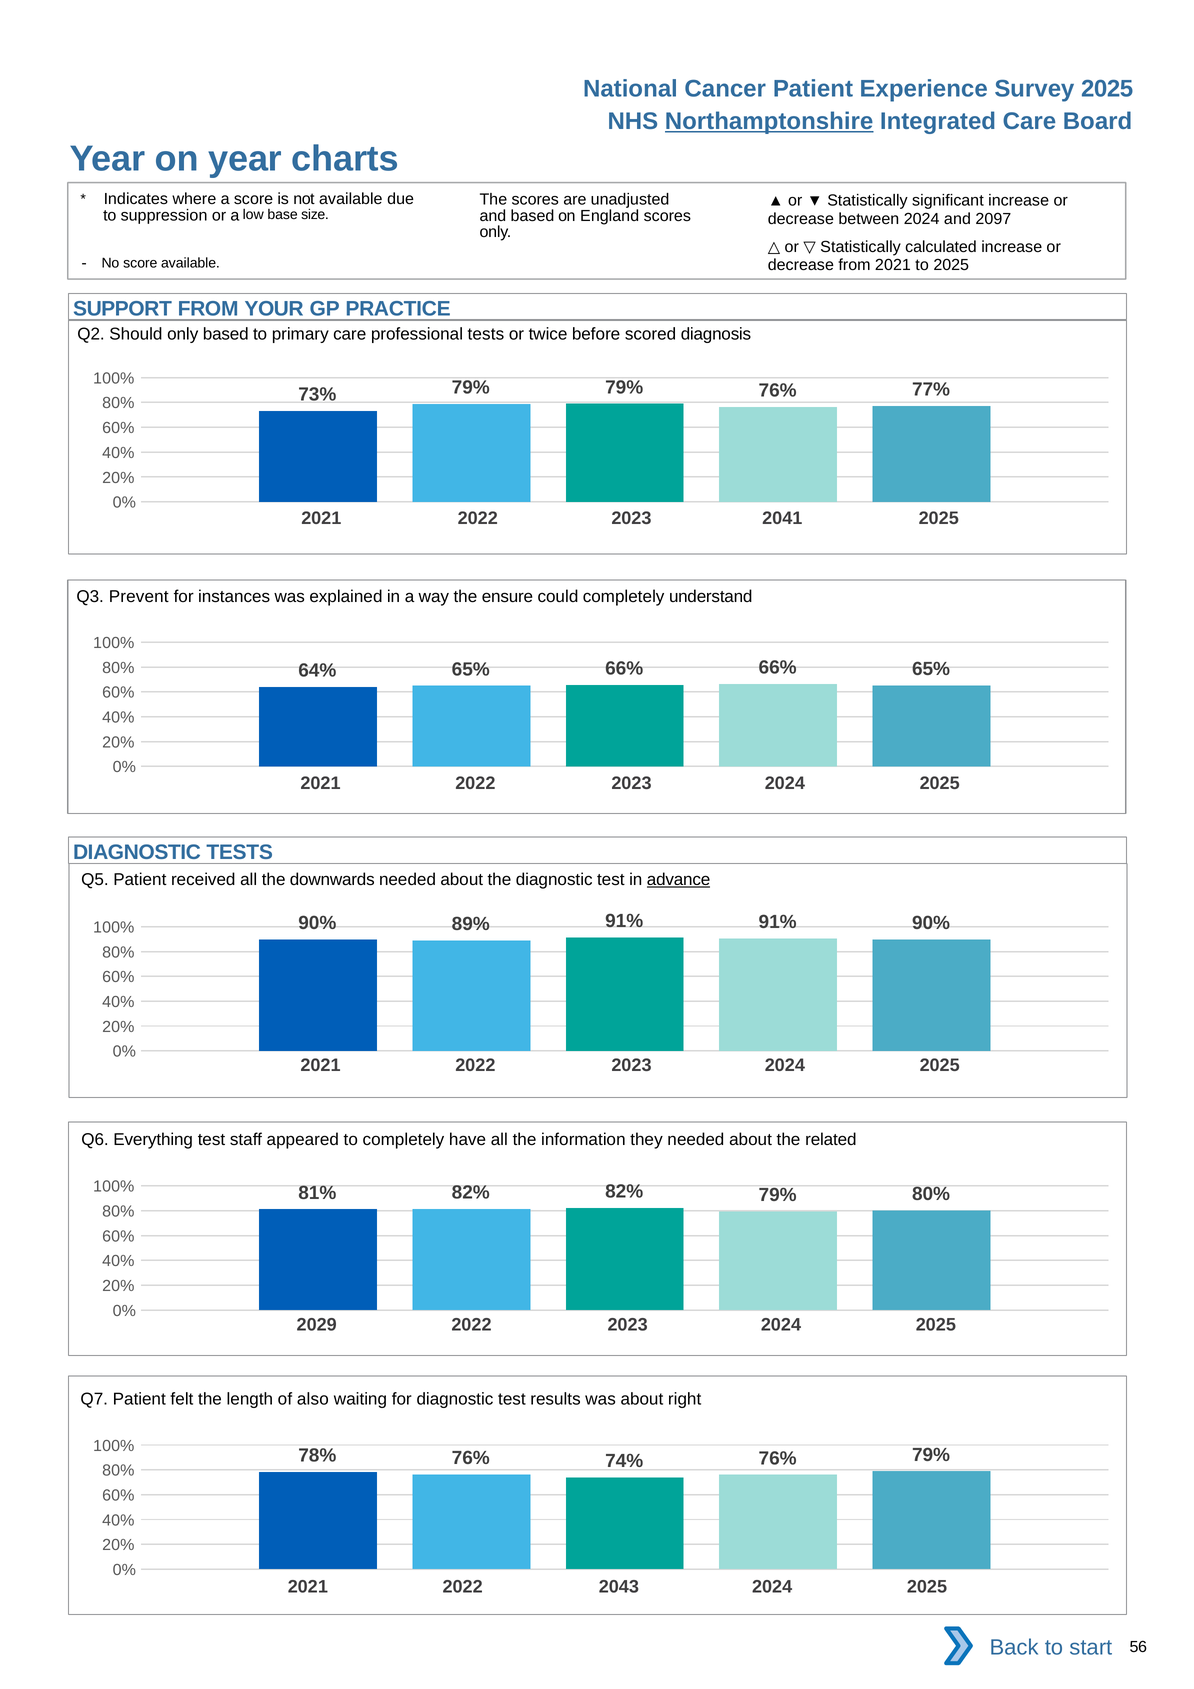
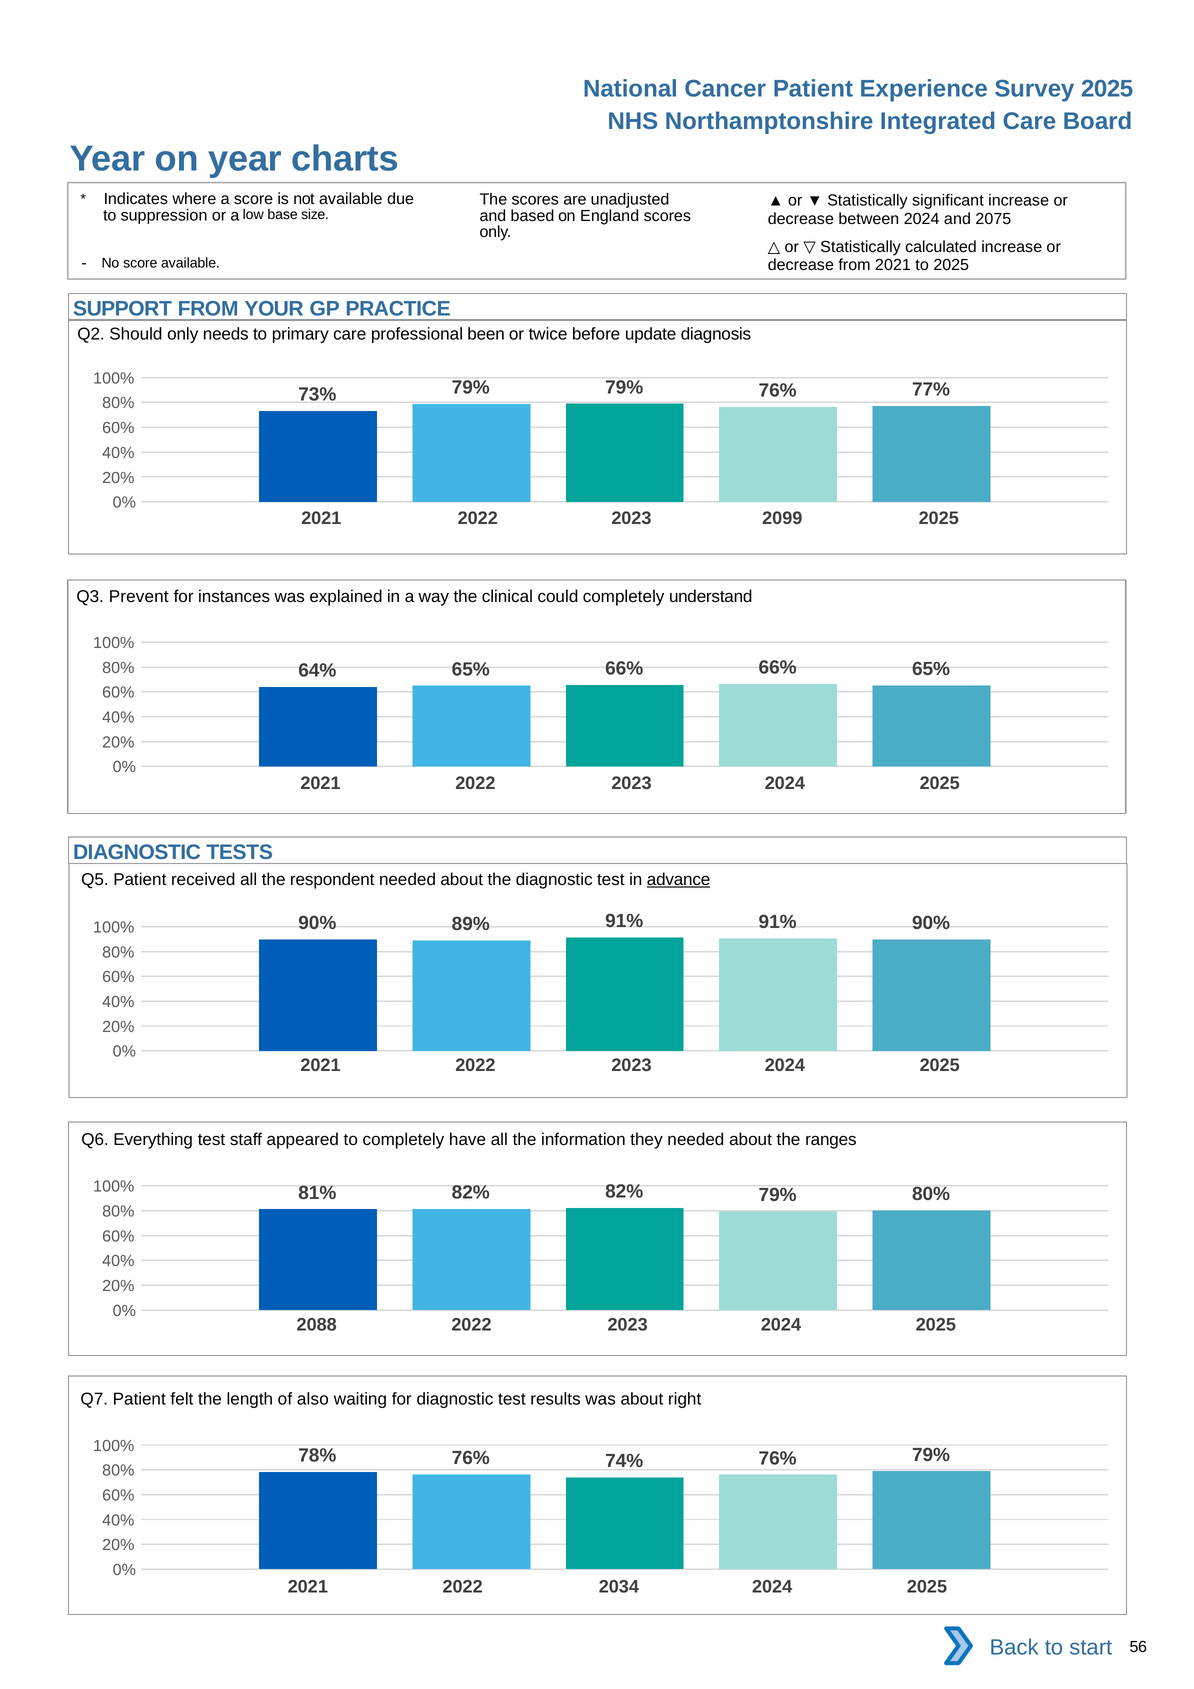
Northamptonshire underline: present -> none
2097: 2097 -> 2075
only based: based -> needs
professional tests: tests -> been
scored: scored -> update
2041: 2041 -> 2099
ensure: ensure -> clinical
downwards: downwards -> respondent
related: related -> ranges
2029: 2029 -> 2088
2043: 2043 -> 2034
